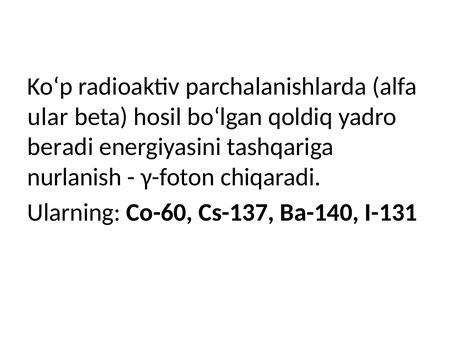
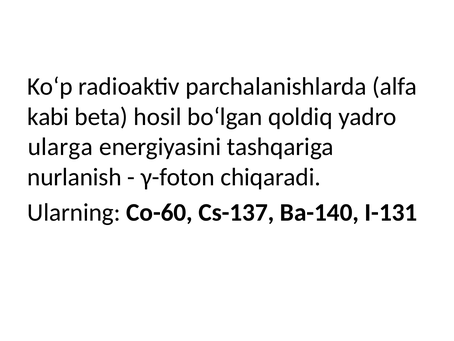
ular: ular -> kabi
beradi: beradi -> ularga
